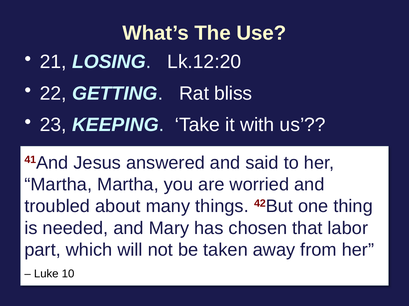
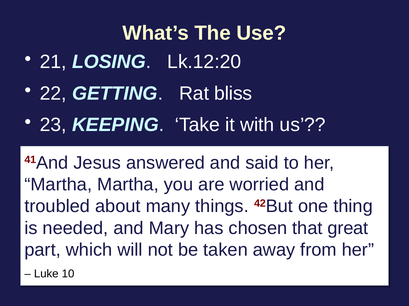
labor: labor -> great
